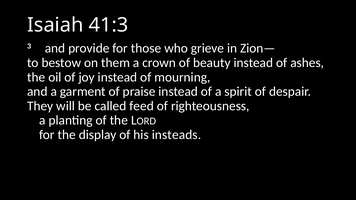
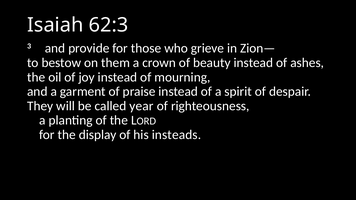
41:3: 41:3 -> 62:3
feed: feed -> year
